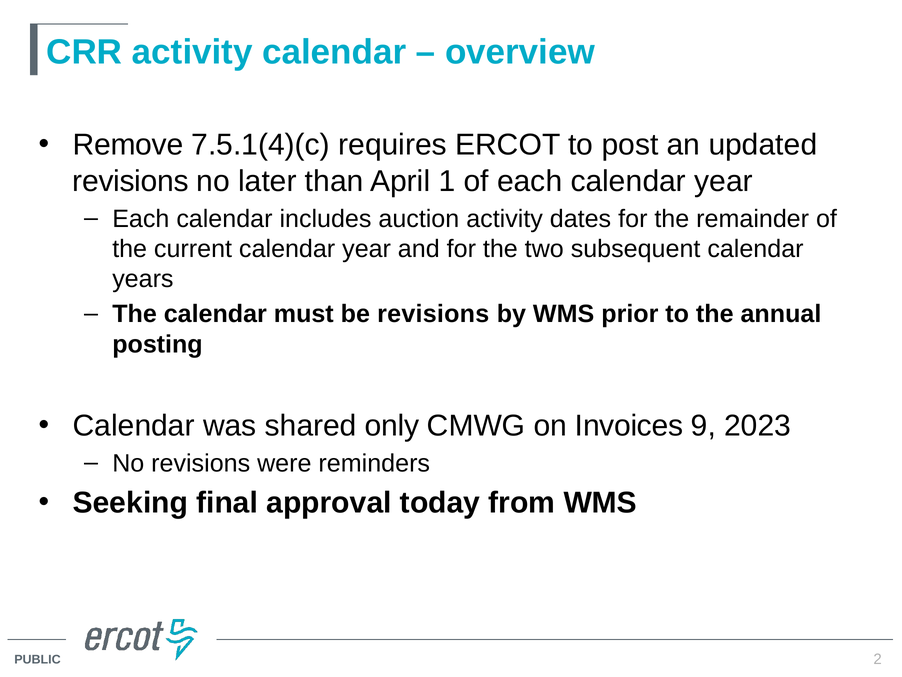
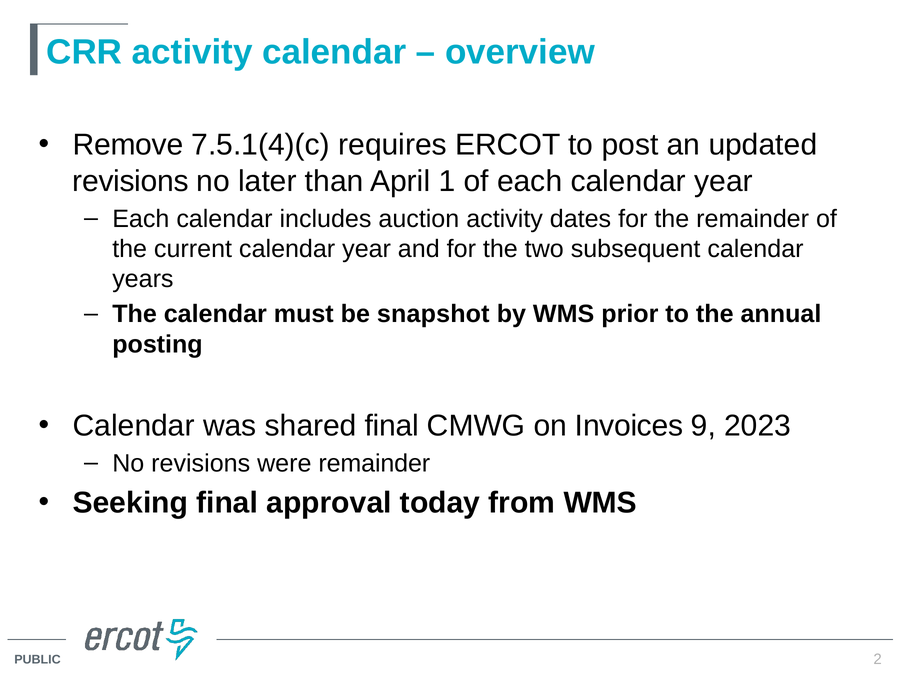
be revisions: revisions -> snapshot
shared only: only -> final
were reminders: reminders -> remainder
